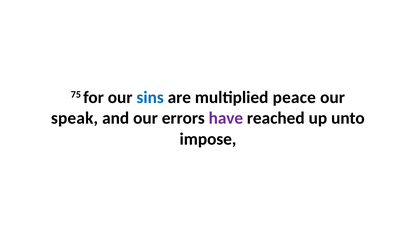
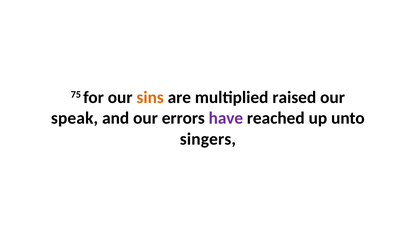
sins colour: blue -> orange
peace: peace -> raised
impose: impose -> singers
